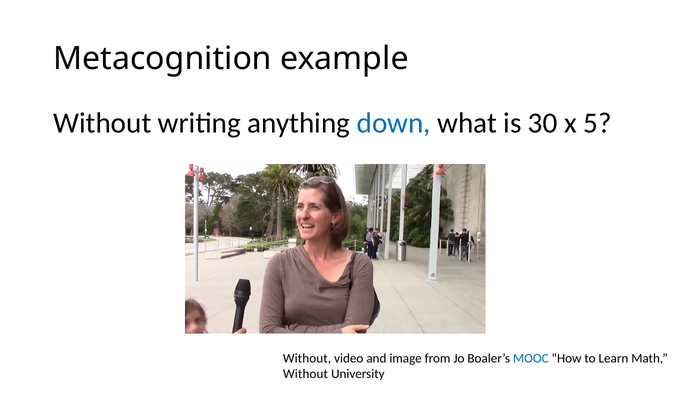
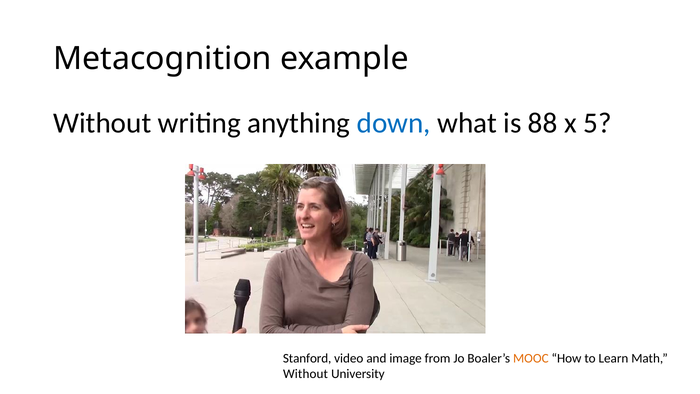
30: 30 -> 88
Without at (307, 358): Without -> Stanford
MOOC colour: blue -> orange
